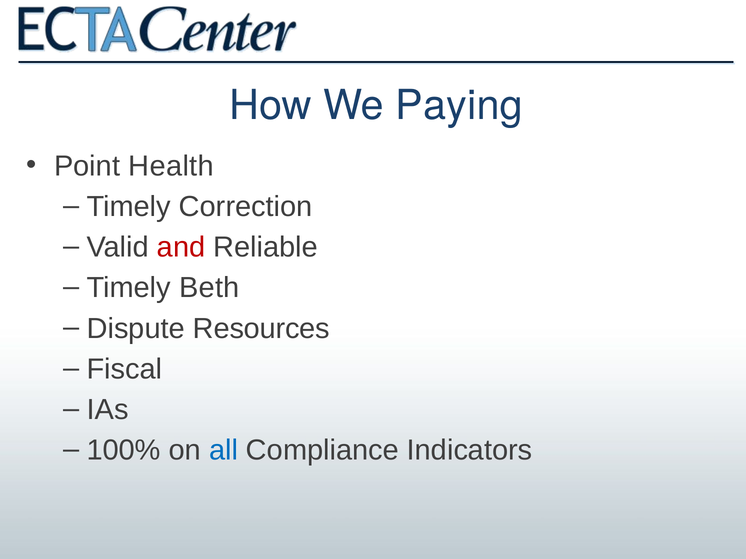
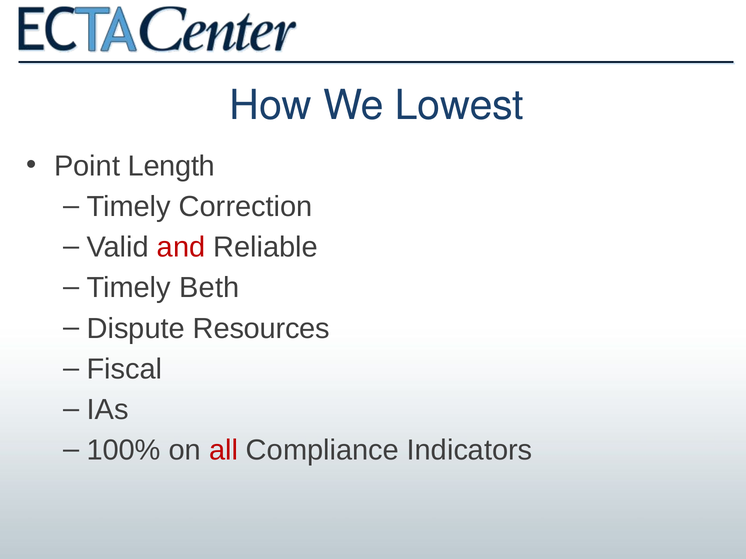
Paying: Paying -> Lowest
Health: Health -> Length
all colour: blue -> red
